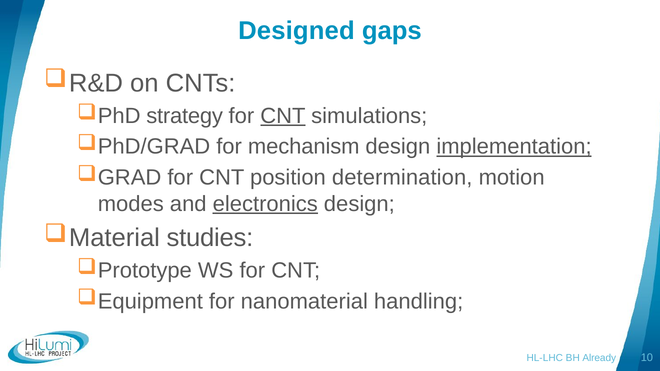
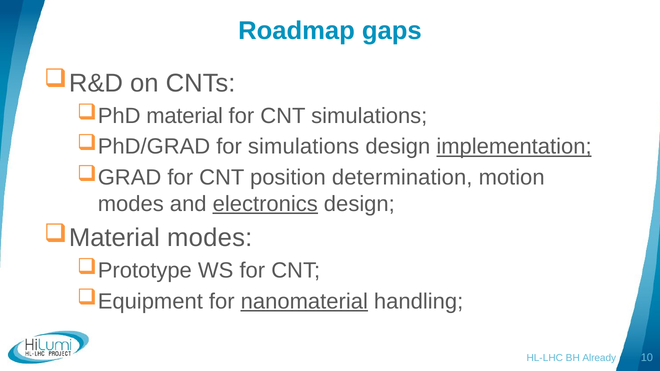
Designed: Designed -> Roadmap
strategy: strategy -> material
CNT at (283, 116) underline: present -> none
for mechanism: mechanism -> simulations
studies at (210, 238): studies -> modes
nanomaterial underline: none -> present
